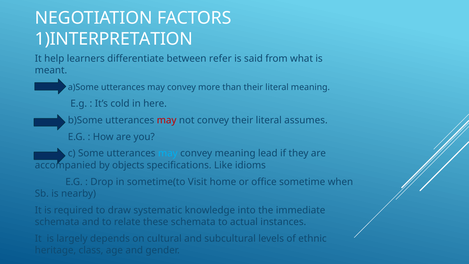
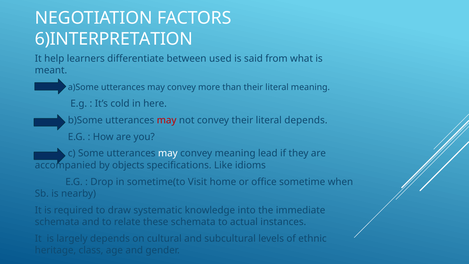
1)INTERPRETATION: 1)INTERPRETATION -> 6)INTERPRETATION
refer: refer -> used
literal assumes: assumes -> depends
may at (168, 153) colour: light blue -> white
